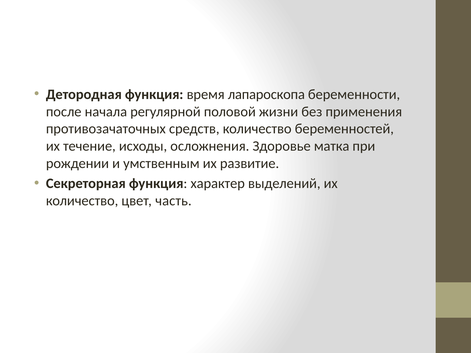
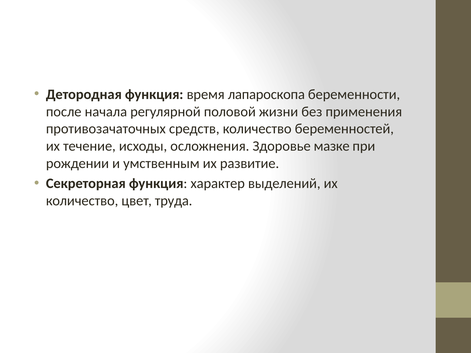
матка: матка -> мазке
часть: часть -> труда
